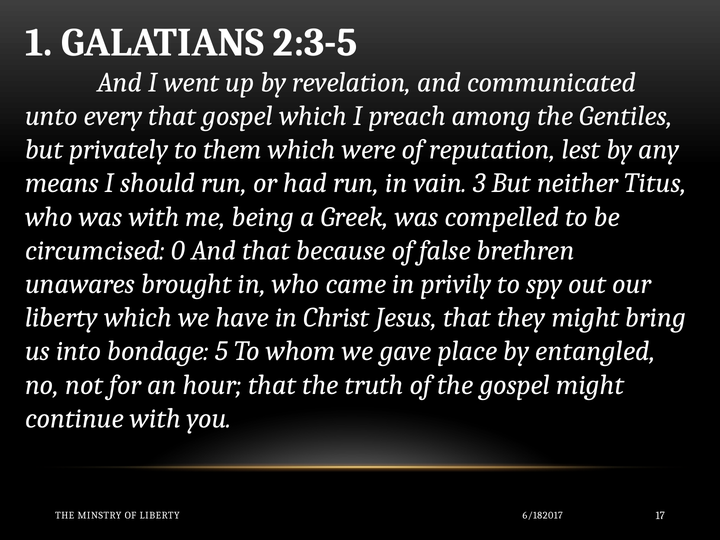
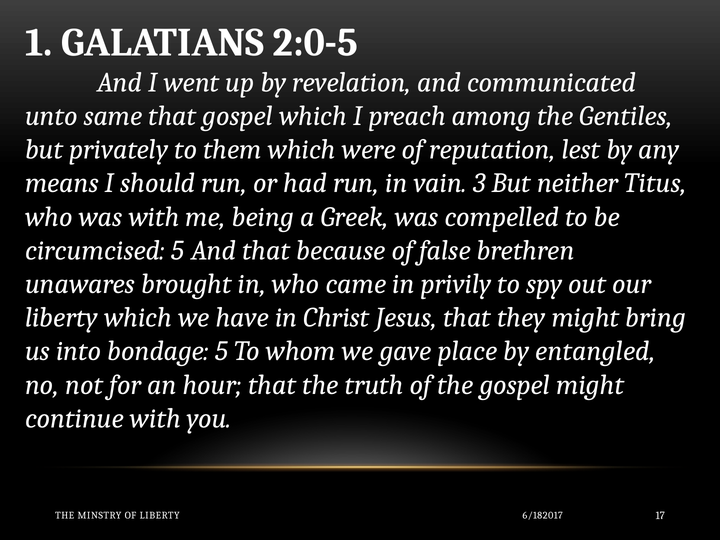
2:3-5: 2:3-5 -> 2:0-5
every: every -> same
circumcised 0: 0 -> 5
